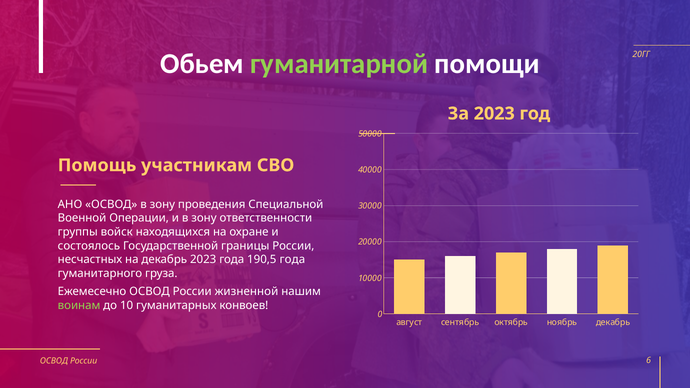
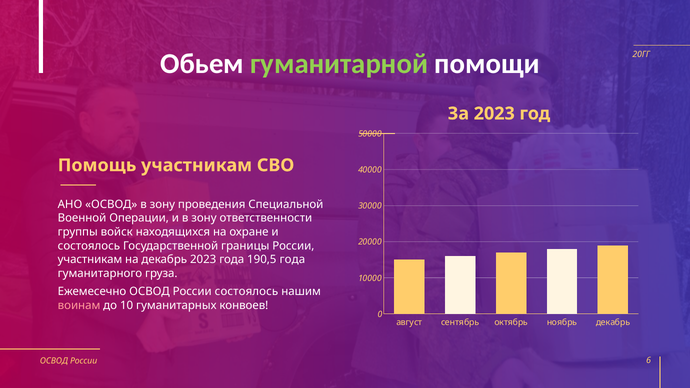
несчастных at (90, 260): несчастных -> участникам
России жизненной: жизненной -> состоялось
воинам colour: light green -> pink
